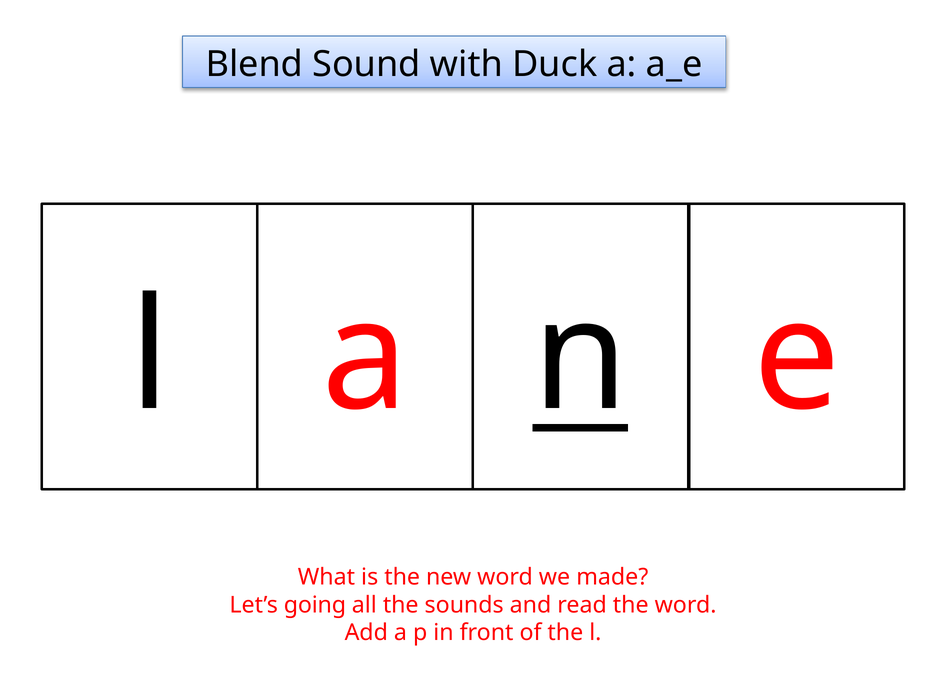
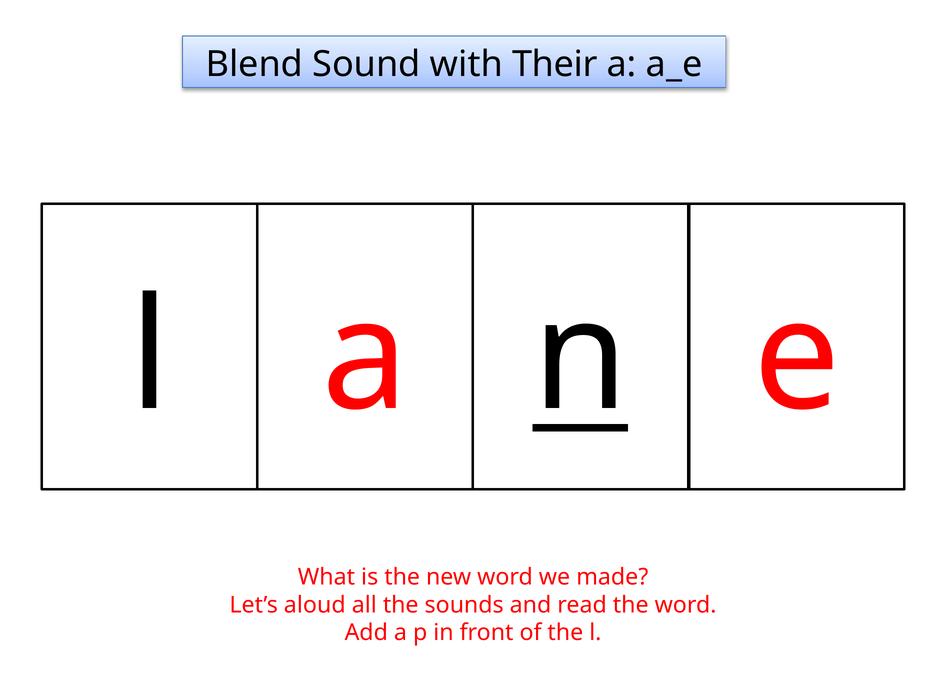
Duck: Duck -> Their
going: going -> aloud
